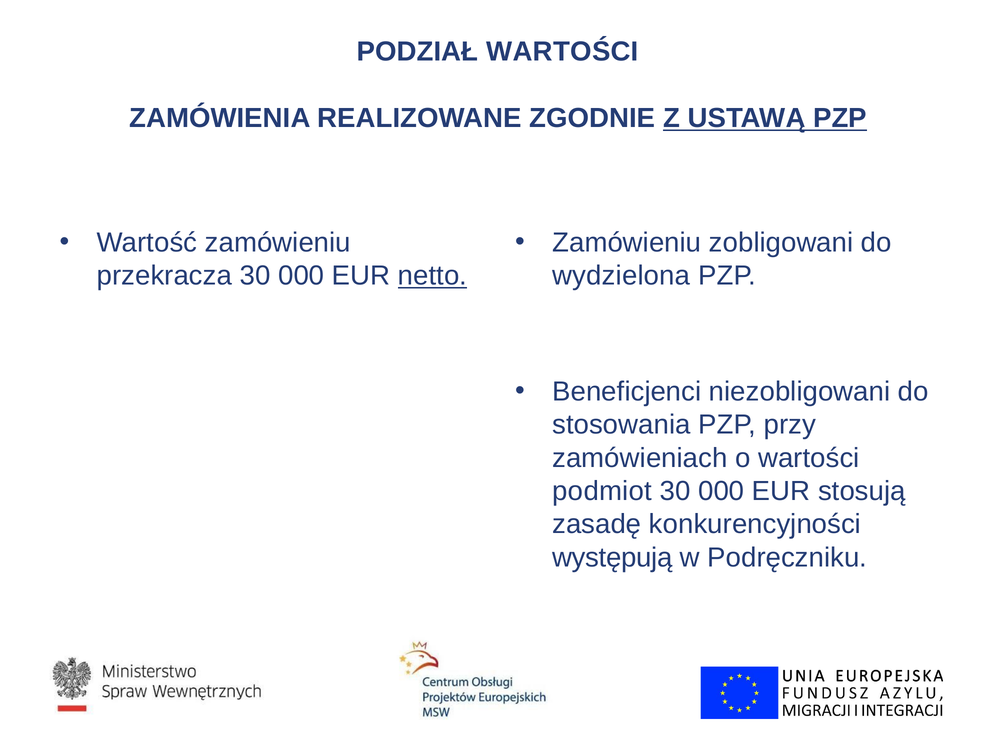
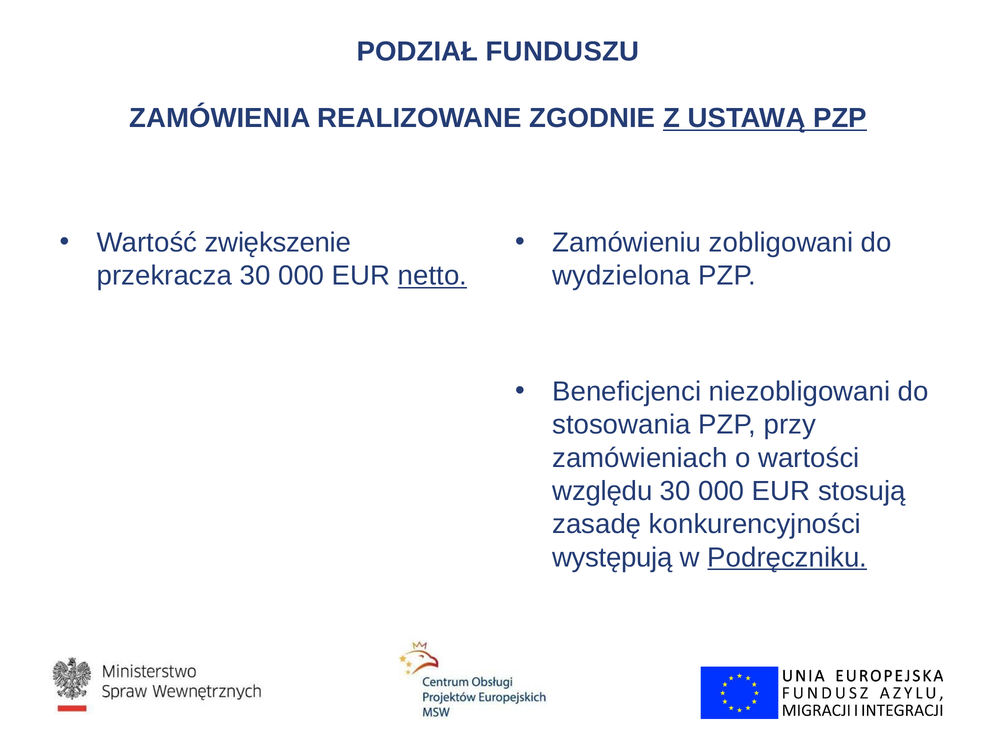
PODZIAŁ WARTOŚCI: WARTOŚCI -> FUNDUSZU
Wartość zamówieniu: zamówieniu -> zwiększenie
podmiot: podmiot -> względu
Podręczniku underline: none -> present
